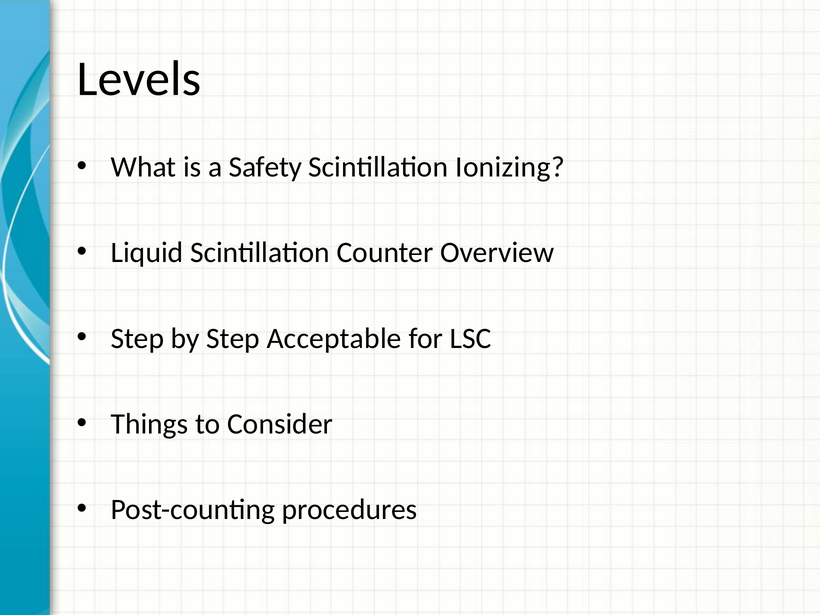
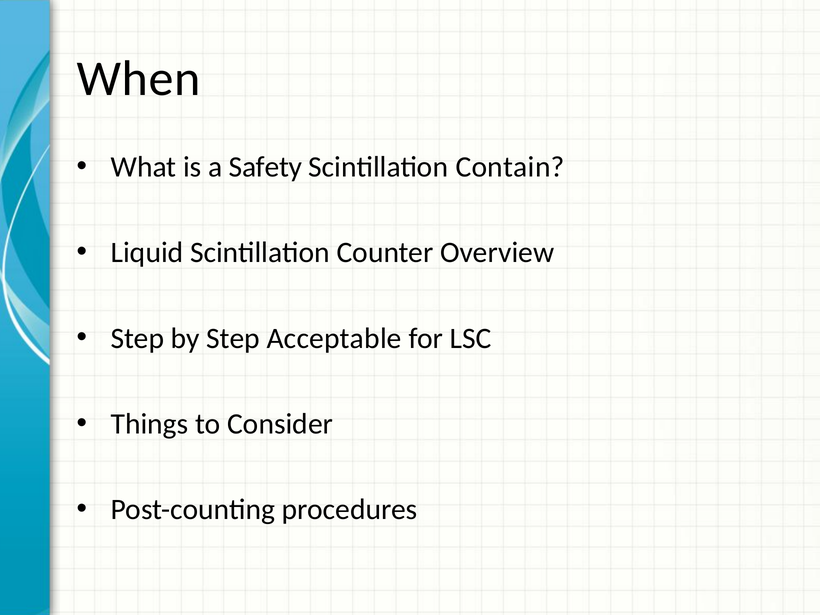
Levels: Levels -> When
Ionizing: Ionizing -> Contain
